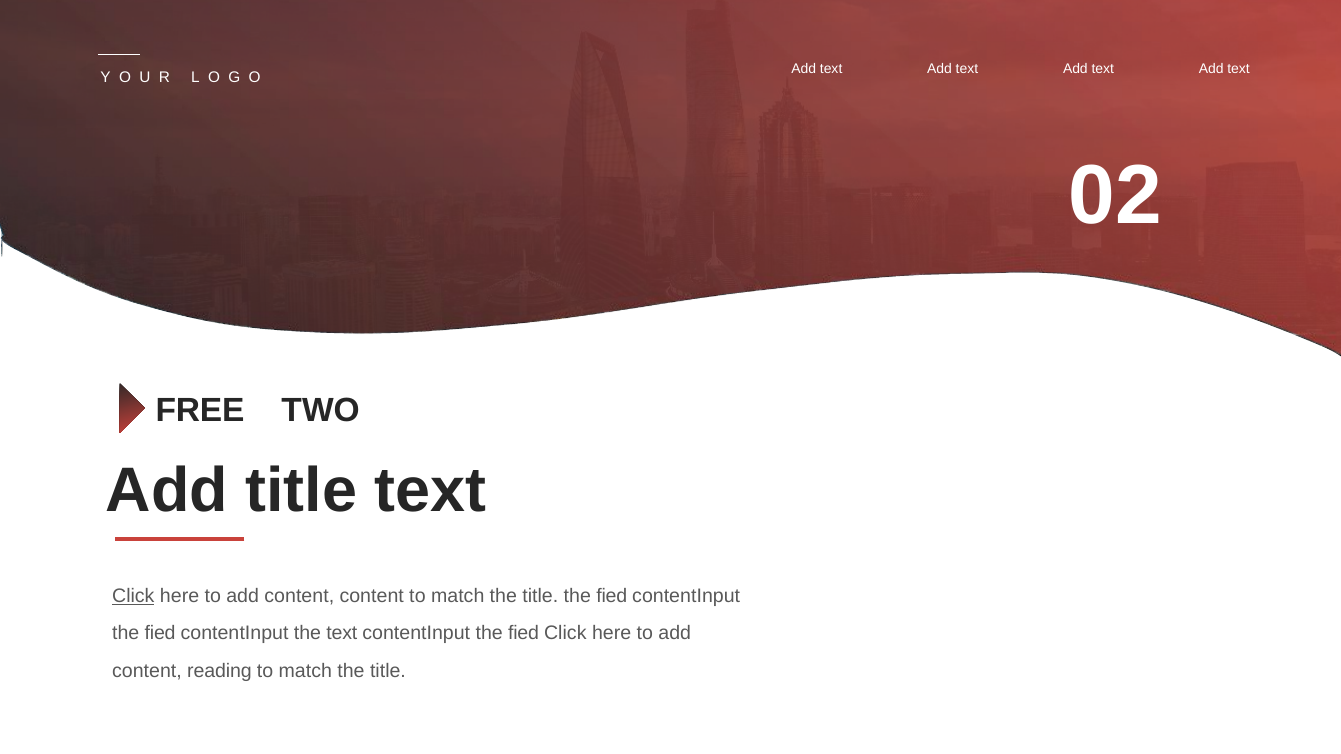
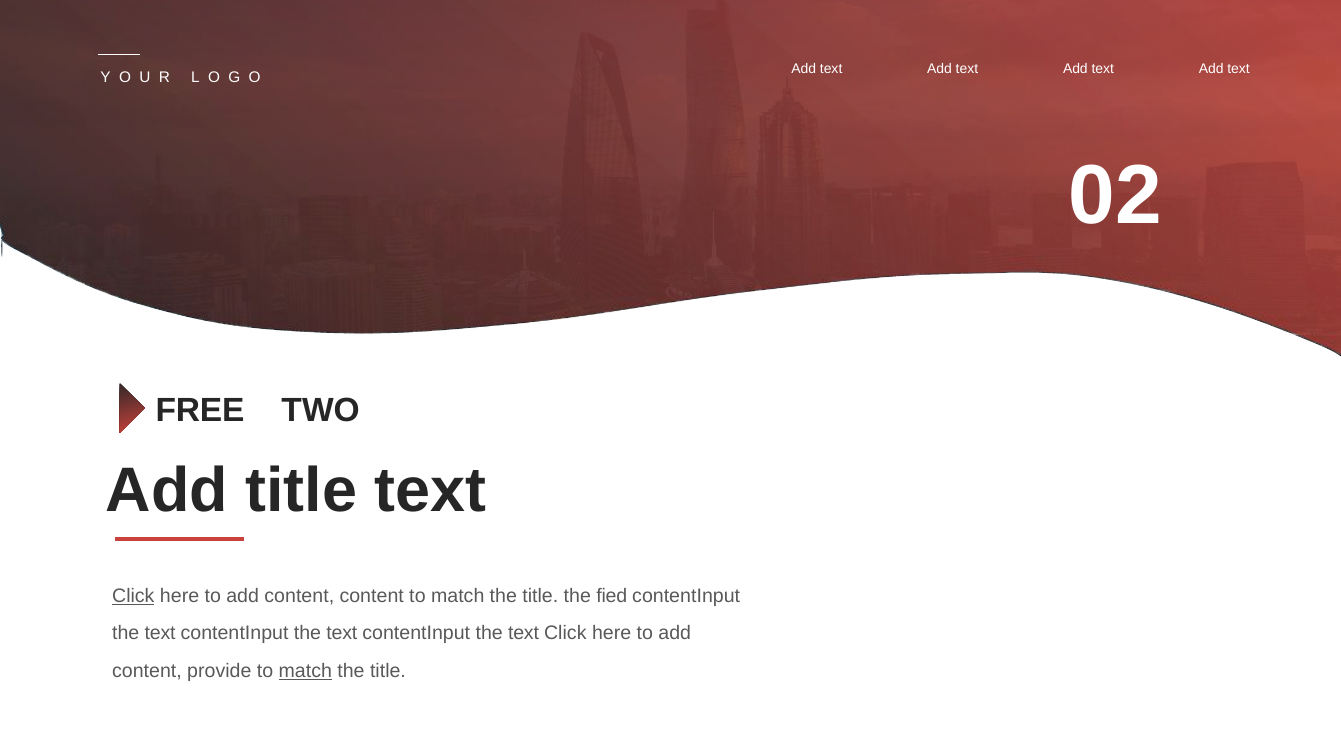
fied at (160, 634): fied -> text
fied at (524, 634): fied -> text
reading: reading -> provide
match at (305, 671) underline: none -> present
